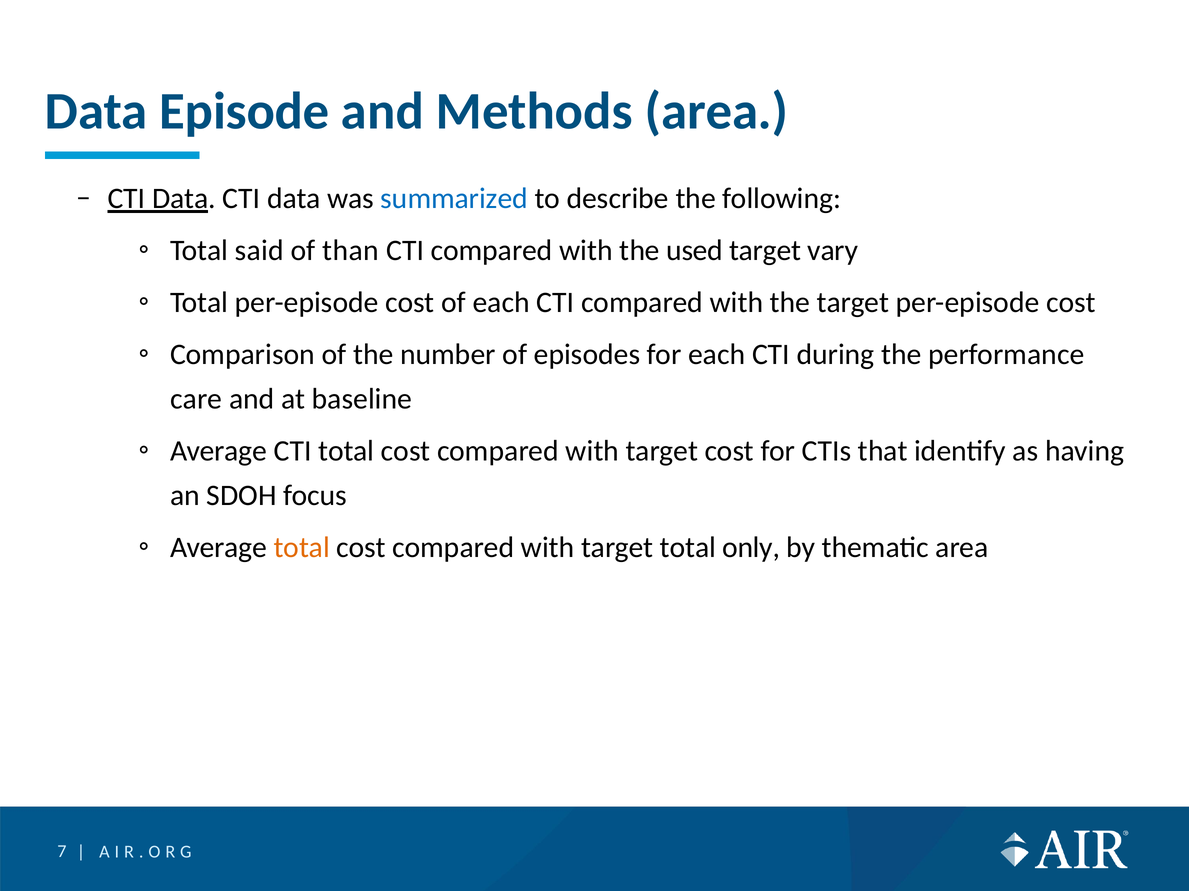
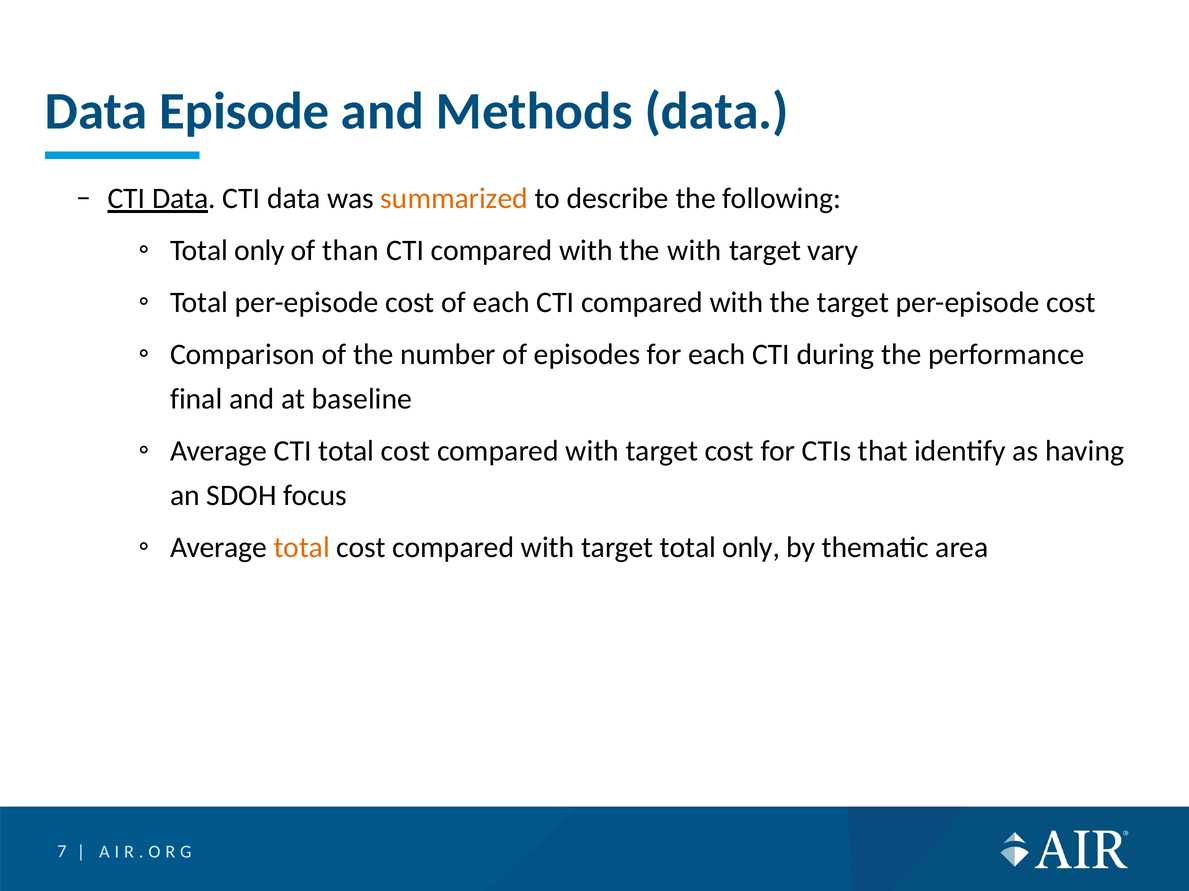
Methods area: area -> data
summarized colour: blue -> orange
said at (259, 251): said -> only
the used: used -> with
care: care -> final
